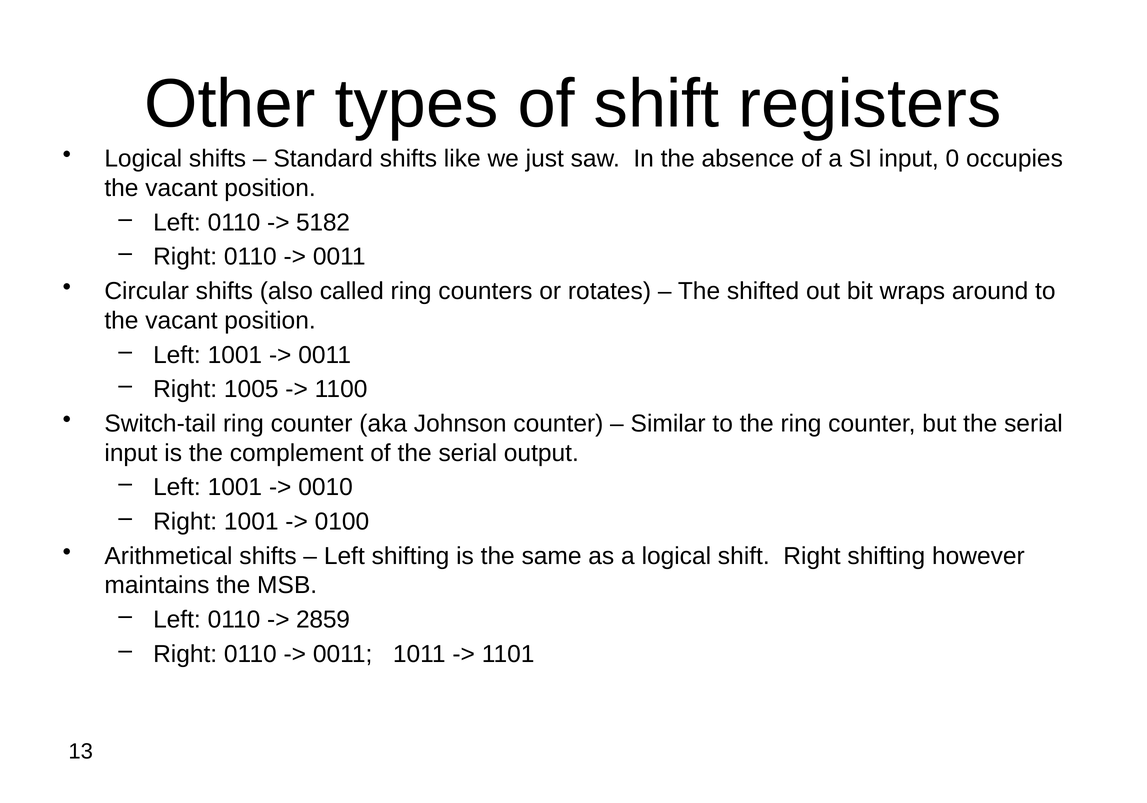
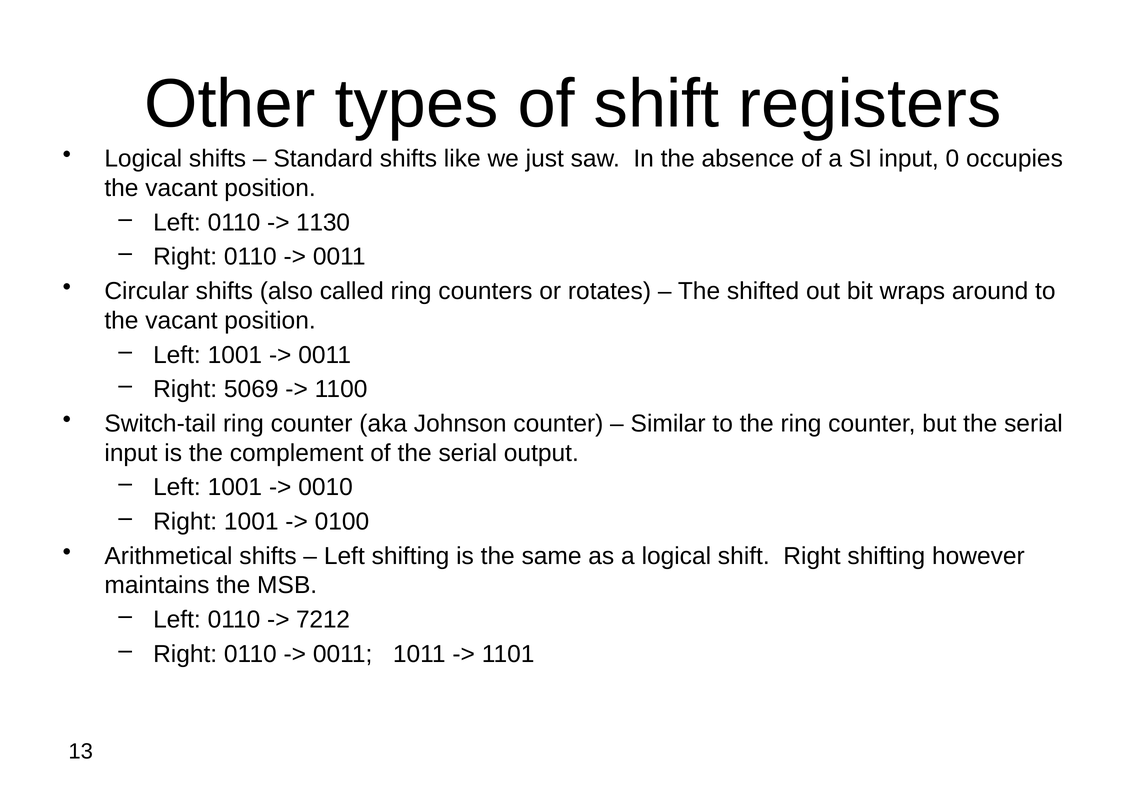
5182: 5182 -> 1130
1005: 1005 -> 5069
2859: 2859 -> 7212
